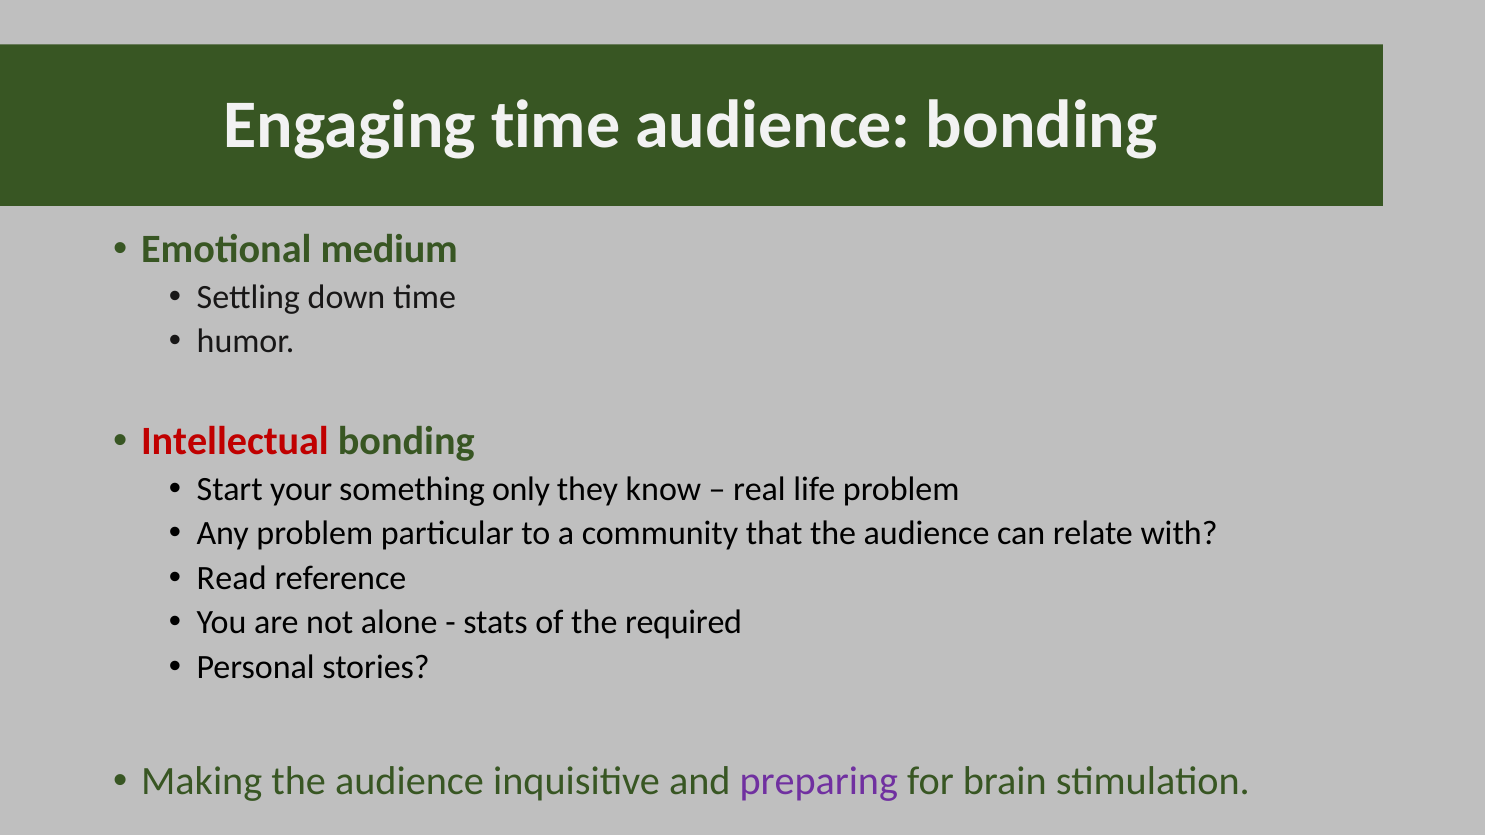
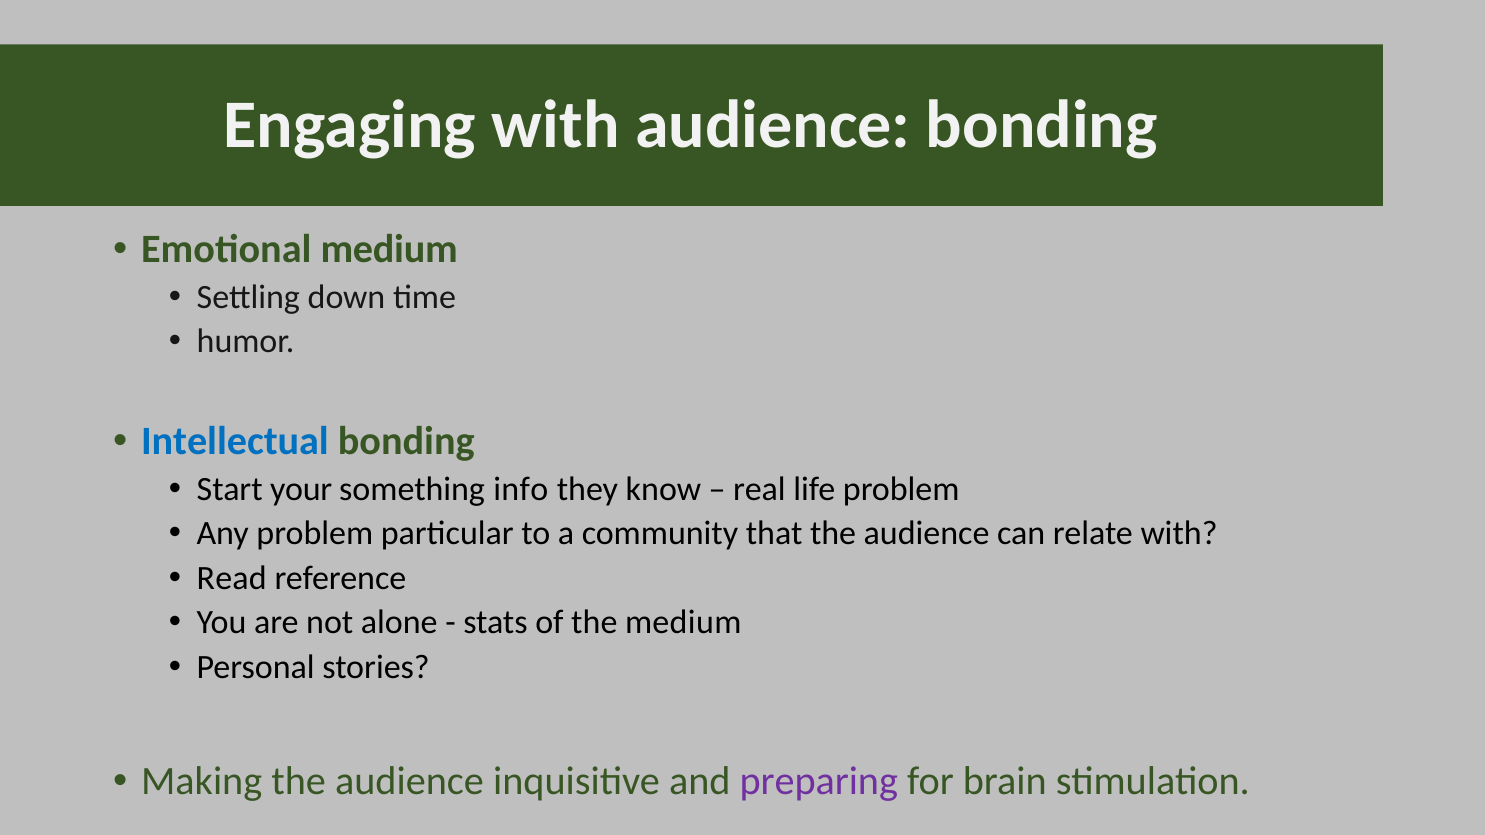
Engaging time: time -> with
Intellectual colour: red -> blue
only: only -> info
the required: required -> medium
